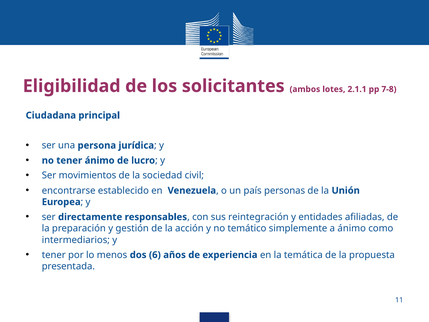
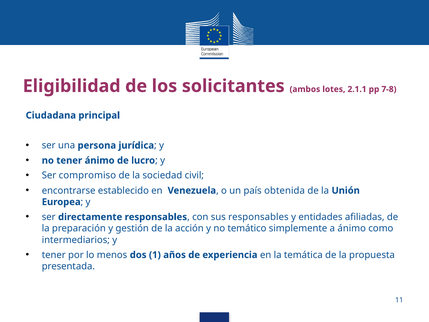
movimientos: movimientos -> compromiso
personas: personas -> obtenida
sus reintegración: reintegración -> responsables
6: 6 -> 1
